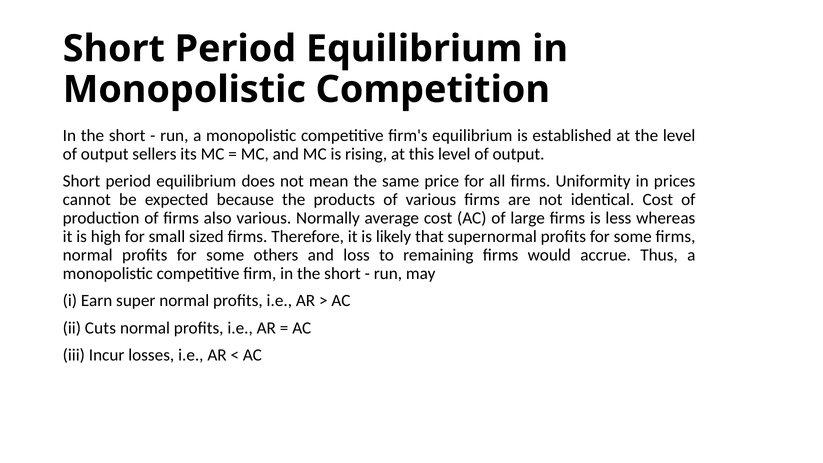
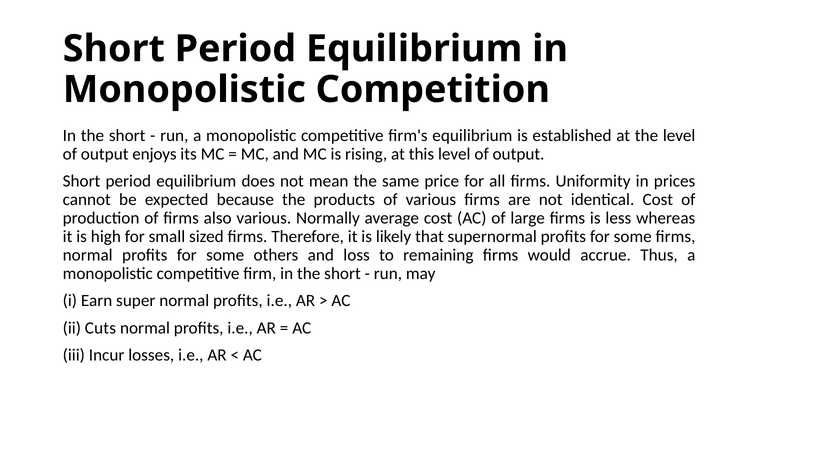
sellers: sellers -> enjoys
